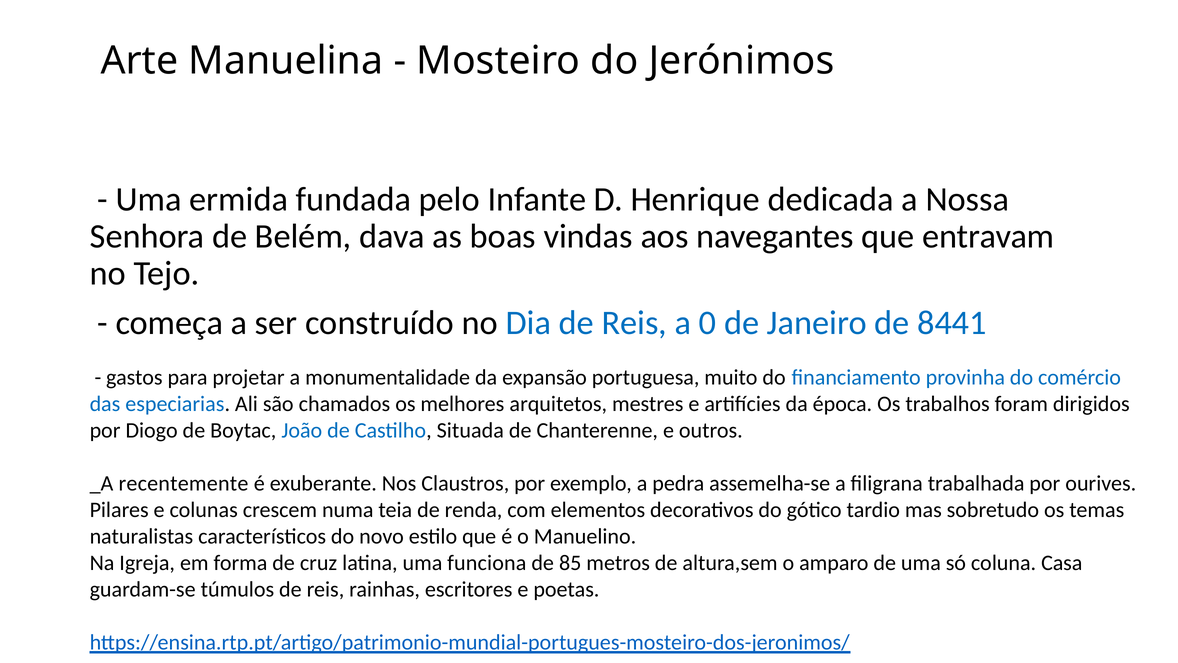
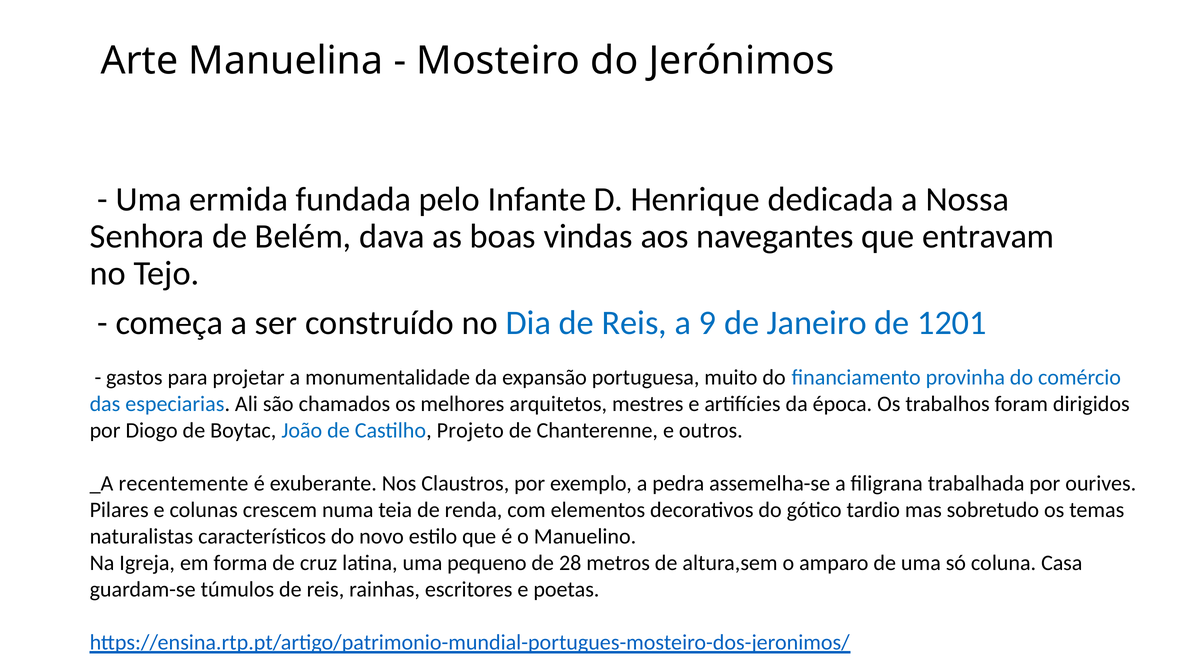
0: 0 -> 9
8441: 8441 -> 1201
Situada: Situada -> Projeto
funciona: funciona -> pequeno
85: 85 -> 28
